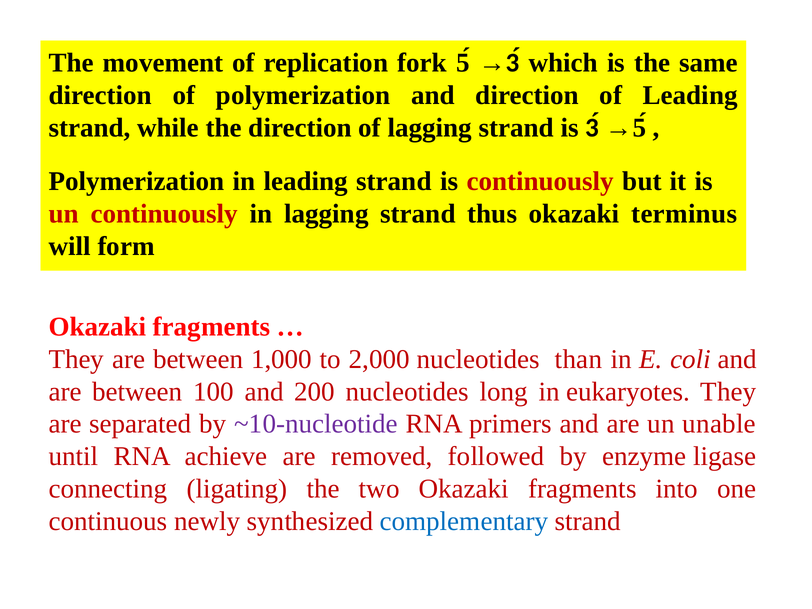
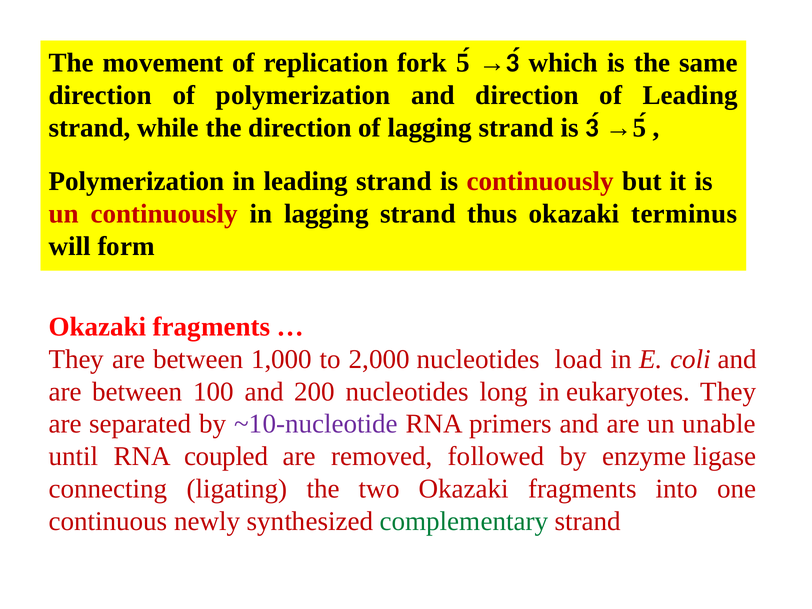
than: than -> load
achieve: achieve -> coupled
complementary colour: blue -> green
